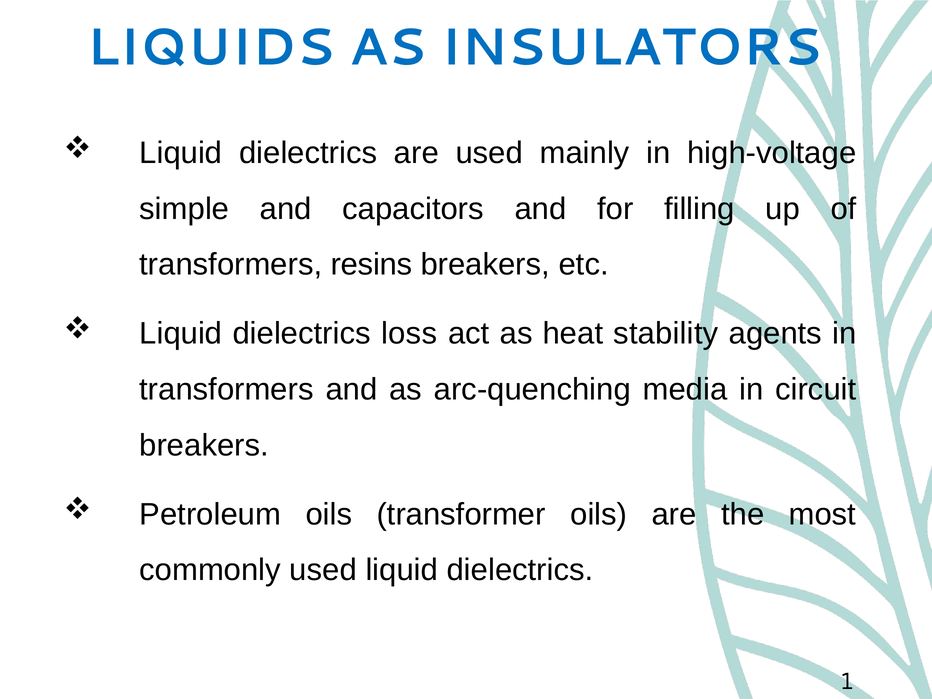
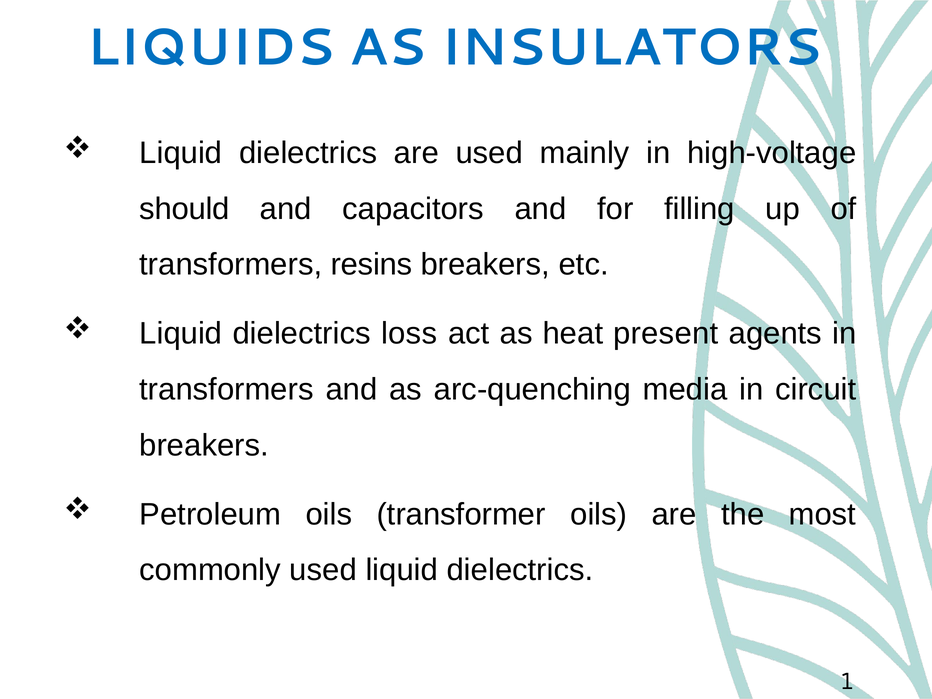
simple: simple -> should
stability: stability -> present
